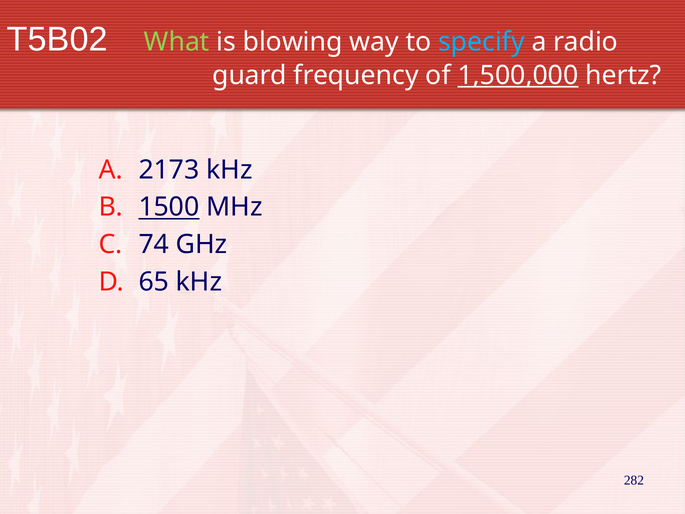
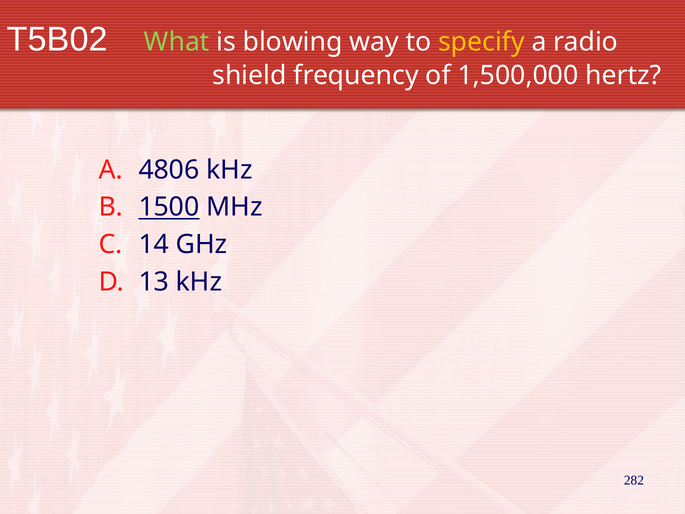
specify colour: light blue -> yellow
guard: guard -> shield
1,500,000 underline: present -> none
2173: 2173 -> 4806
74: 74 -> 14
65: 65 -> 13
